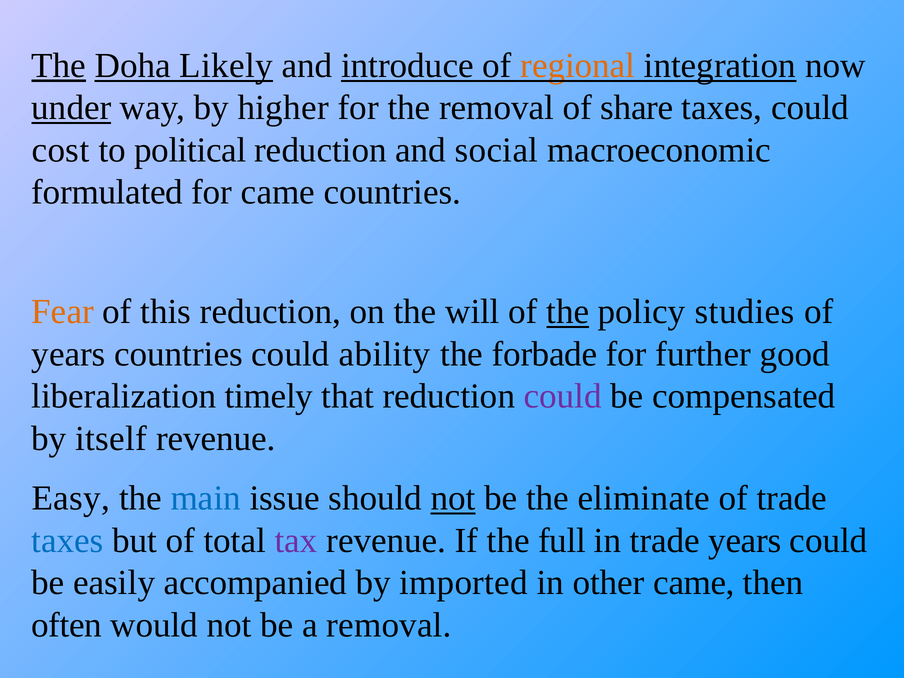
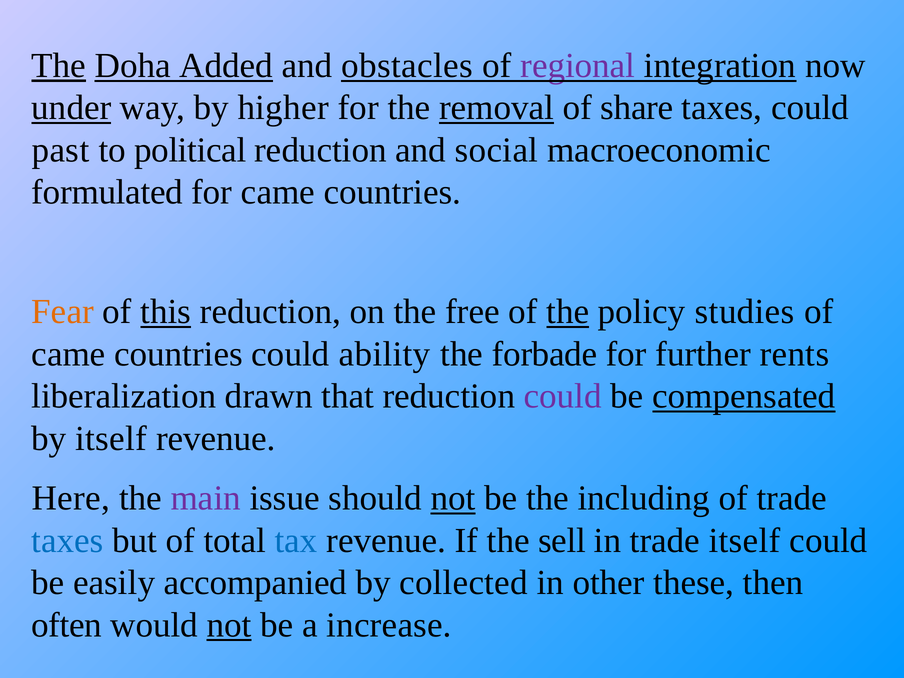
Likely: Likely -> Added
introduce: introduce -> obstacles
regional colour: orange -> purple
removal at (496, 108) underline: none -> present
cost: cost -> past
this underline: none -> present
will: will -> free
years at (68, 354): years -> came
good: good -> rents
timely: timely -> drawn
compensated underline: none -> present
Easy: Easy -> Here
main colour: blue -> purple
eliminate: eliminate -> including
tax colour: purple -> blue
full: full -> sell
trade years: years -> itself
imported: imported -> collected
other came: came -> these
not at (229, 625) underline: none -> present
a removal: removal -> increase
